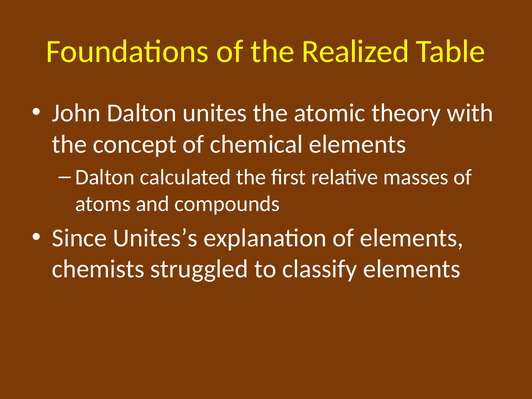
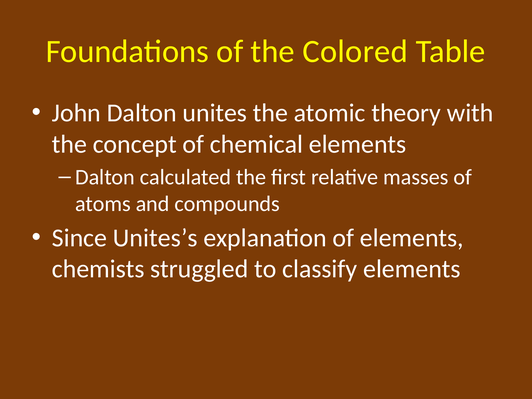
Realized: Realized -> Colored
